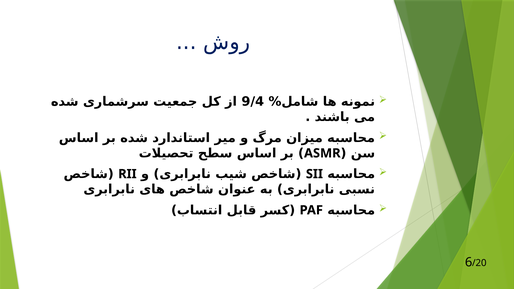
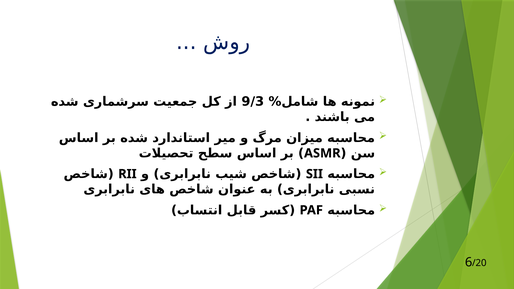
9/4: 9/4 -> 9/3
